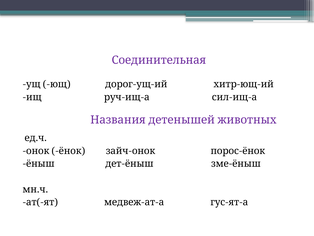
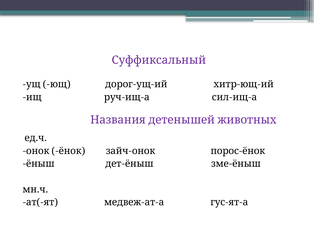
Соединительная: Соединительная -> Суффиксальный
